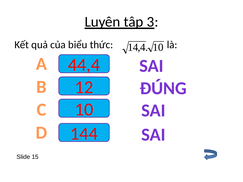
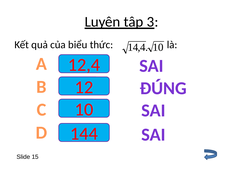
44,4: 44,4 -> 12,4
